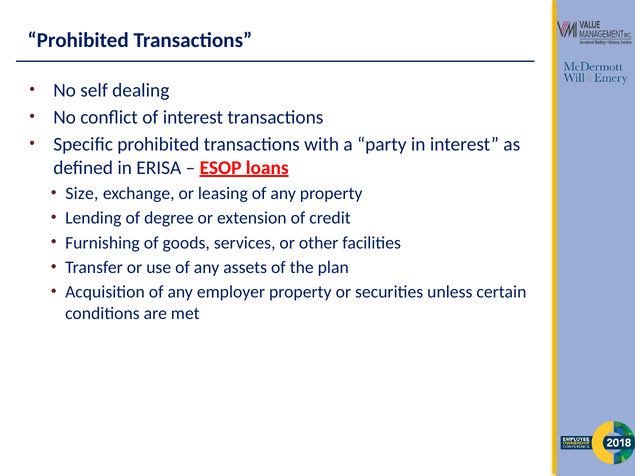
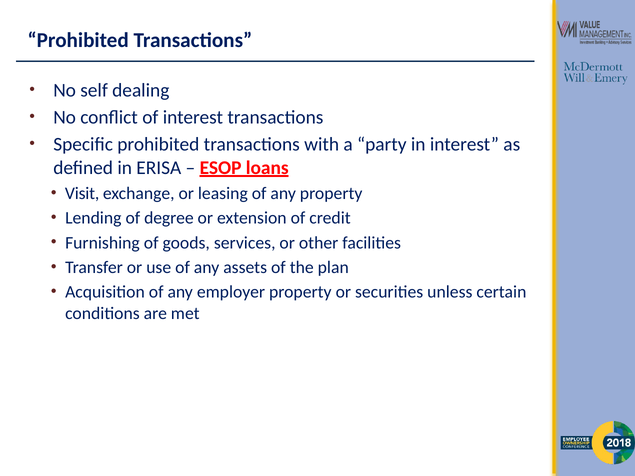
Size: Size -> Visit
